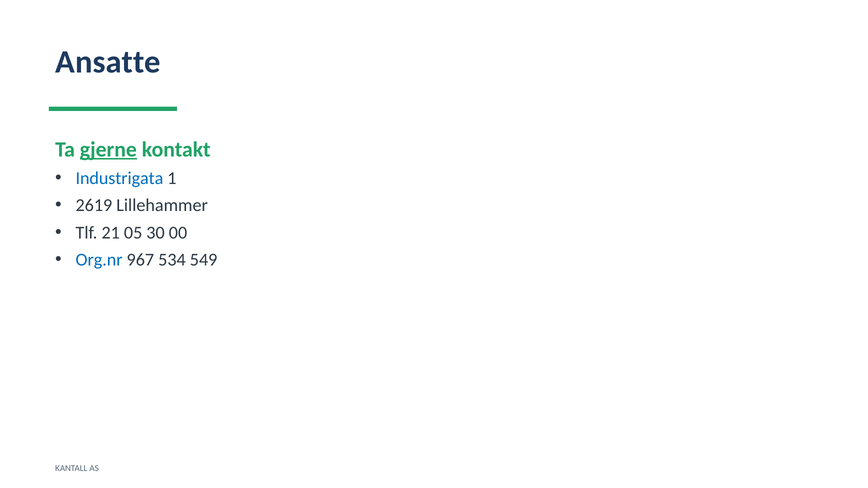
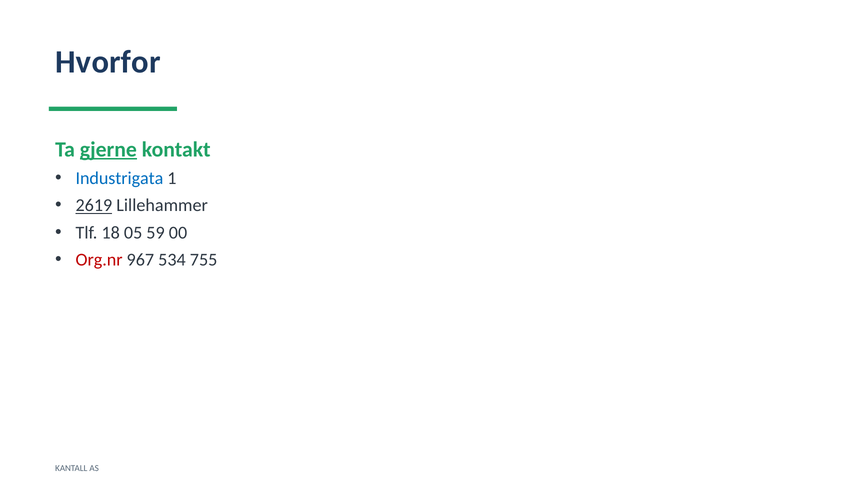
Ansatte: Ansatte -> Hvorfor
2619 underline: none -> present
21: 21 -> 18
30: 30 -> 59
Org.nr colour: blue -> red
549: 549 -> 755
